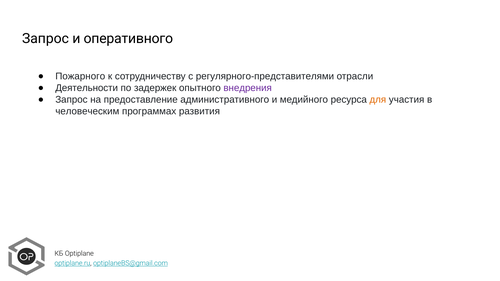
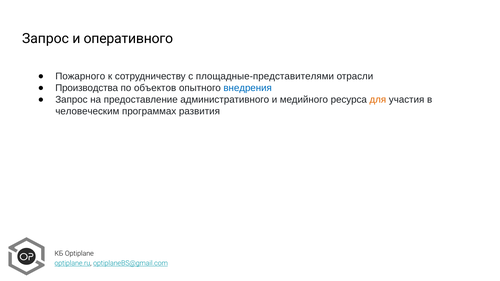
регулярного-представителями: регулярного-представителями -> площадные-представителями
Деятельности: Деятельности -> Производства
задержек: задержек -> объектов
внедрения colour: purple -> blue
